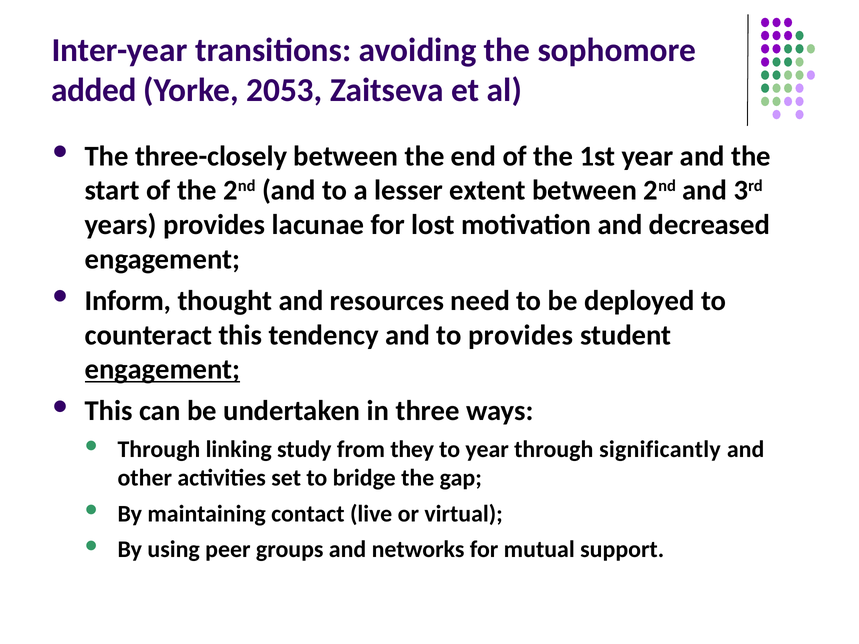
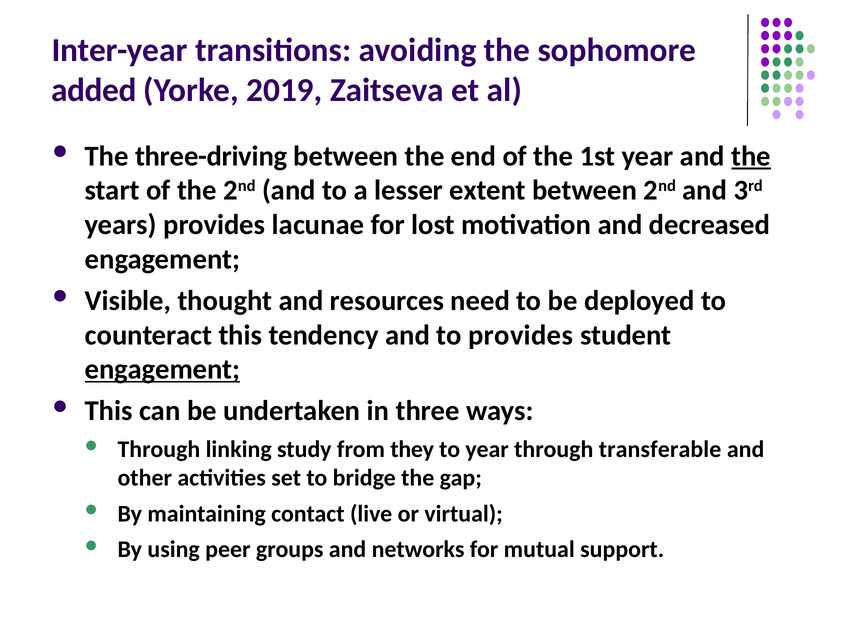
2053: 2053 -> 2019
three-closely: three-closely -> three-driving
the at (751, 156) underline: none -> present
Inform: Inform -> Visible
significantly: significantly -> transferable
